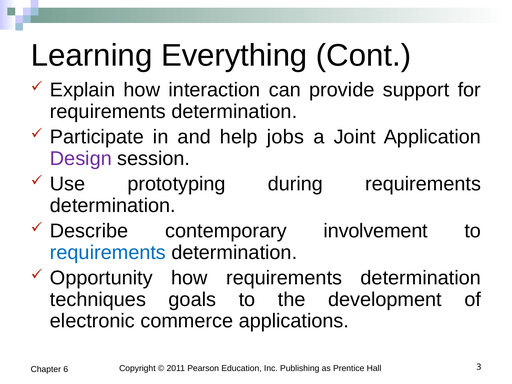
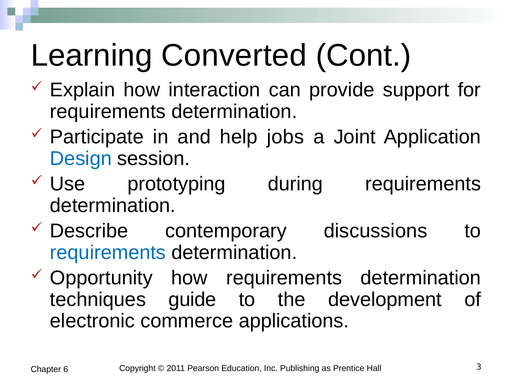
Everything: Everything -> Converted
Design colour: purple -> blue
involvement: involvement -> discussions
goals: goals -> guide
